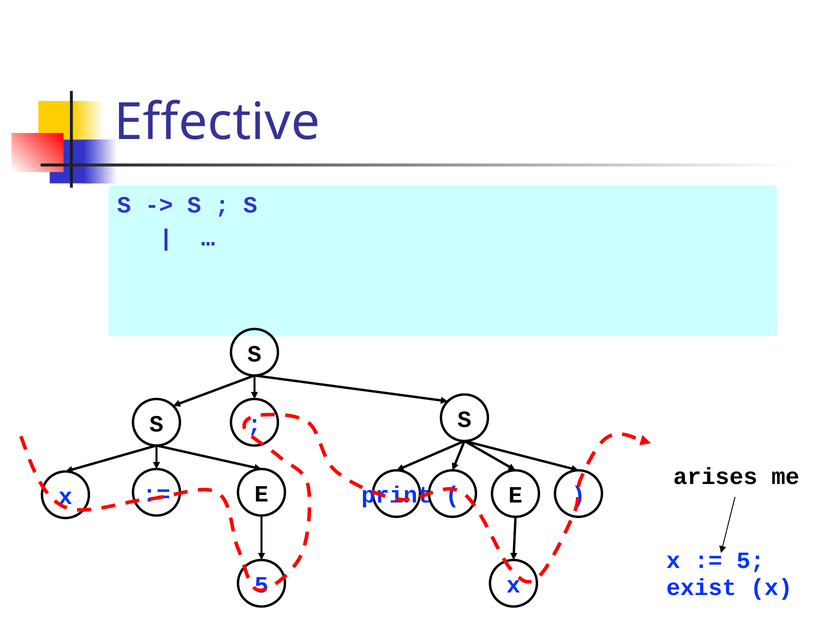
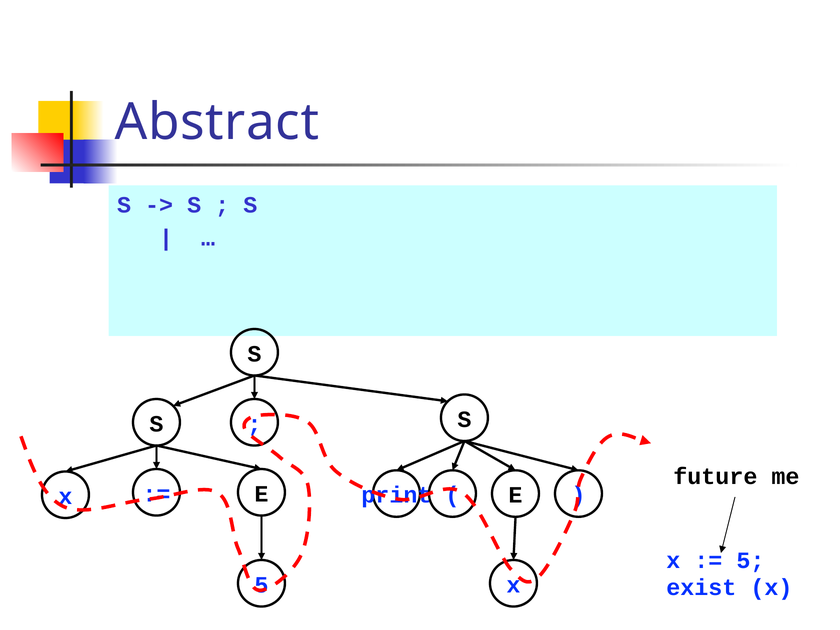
Effective: Effective -> Abstract
arises: arises -> future
